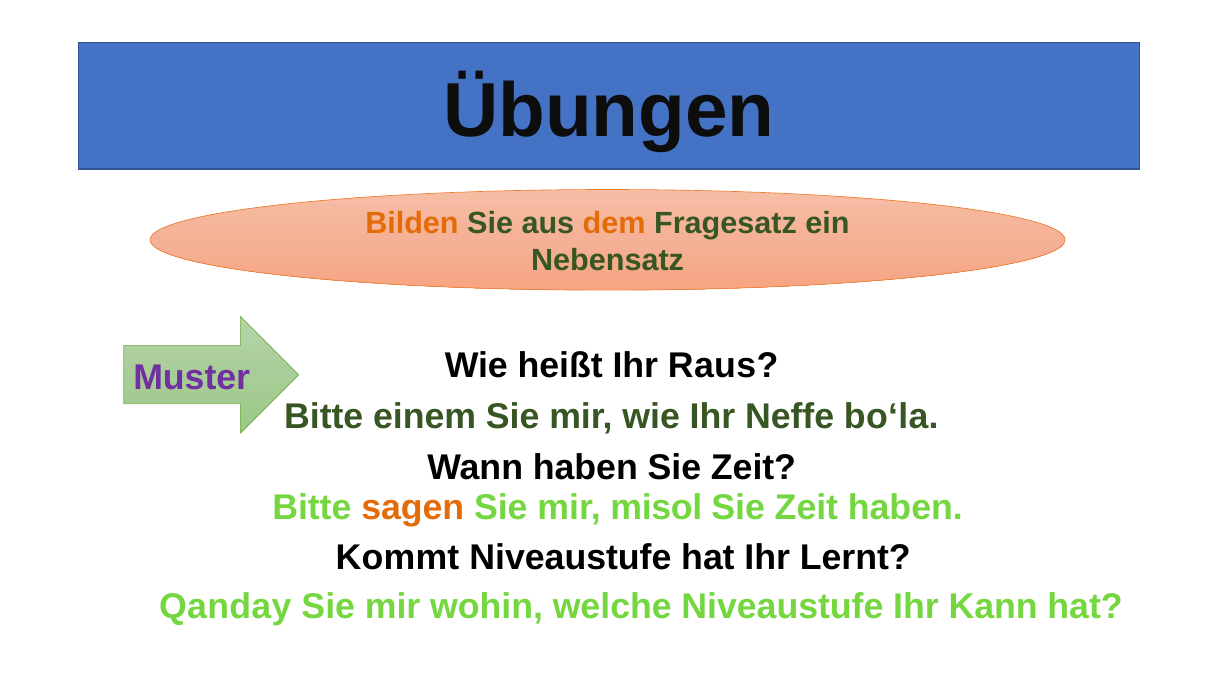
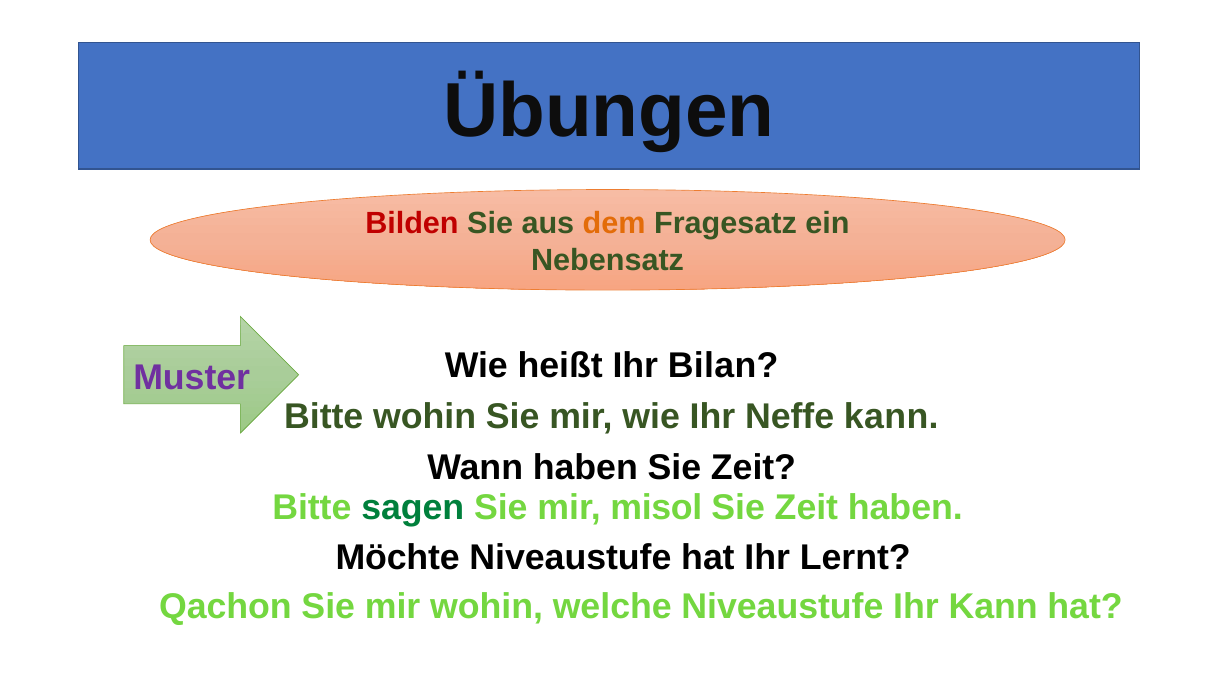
Bilden colour: orange -> red
Raus: Raus -> Bilan
einem at (425, 417): einem -> wohin
Neffe boʻla: boʻla -> kann
sagen colour: orange -> green
Kommt: Kommt -> Möchte
Qanday: Qanday -> Qachon
